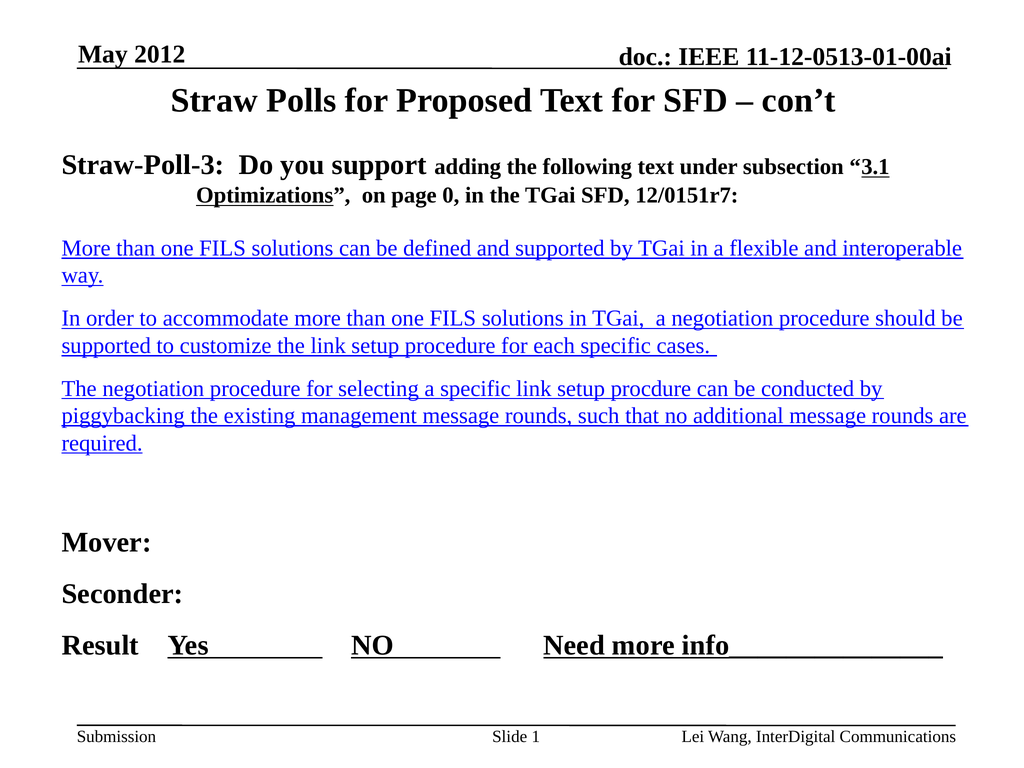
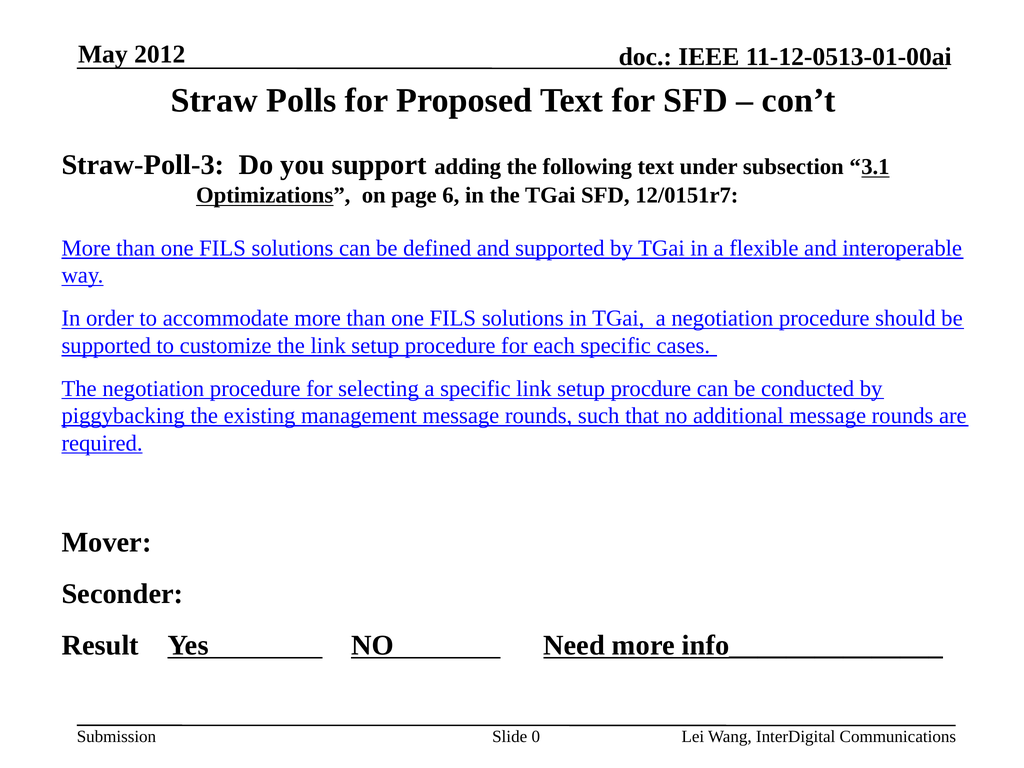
0: 0 -> 6
1: 1 -> 0
